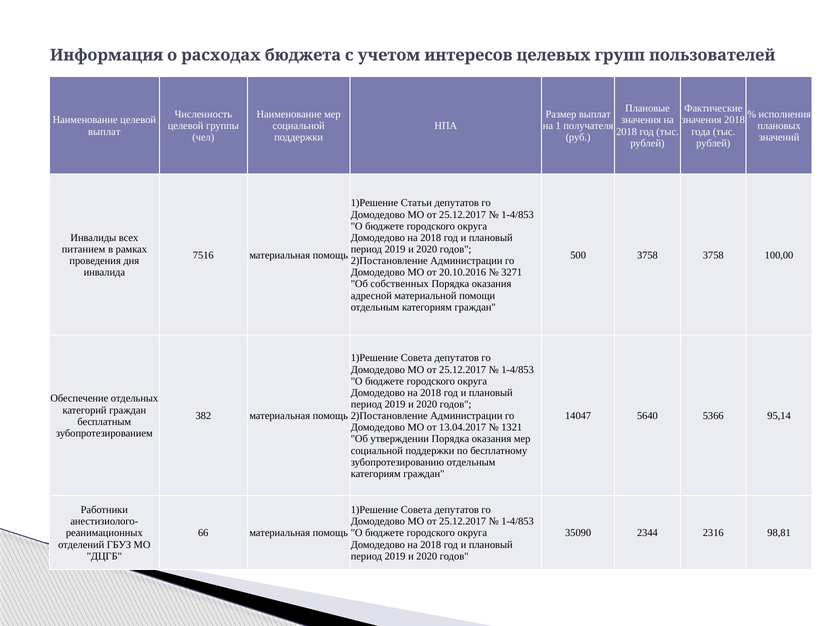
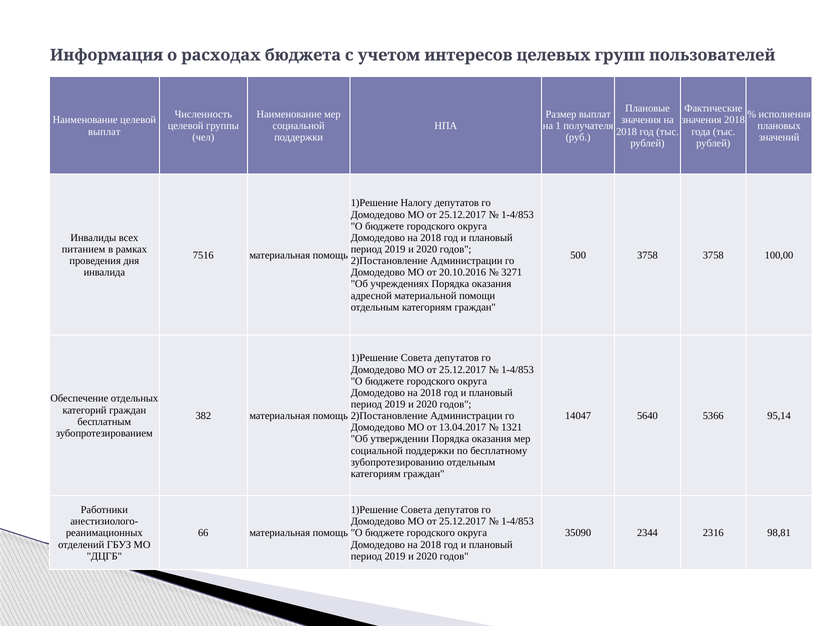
Статьи: Статьи -> Налогу
собственных: собственных -> учреждениях
